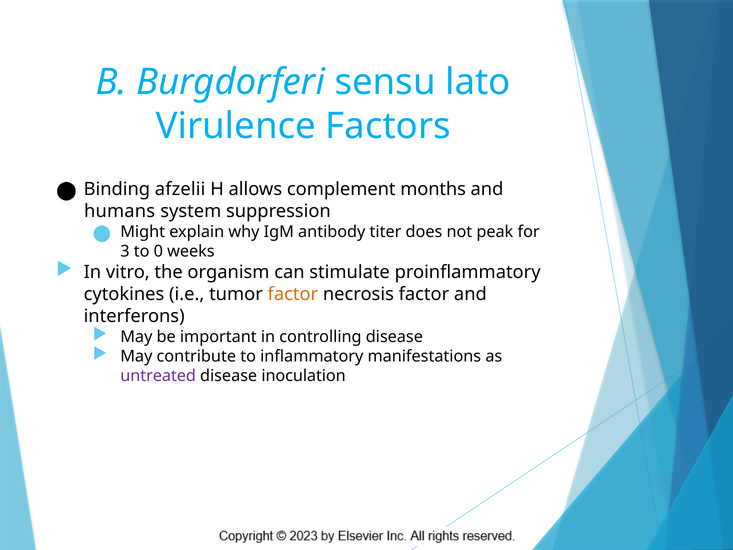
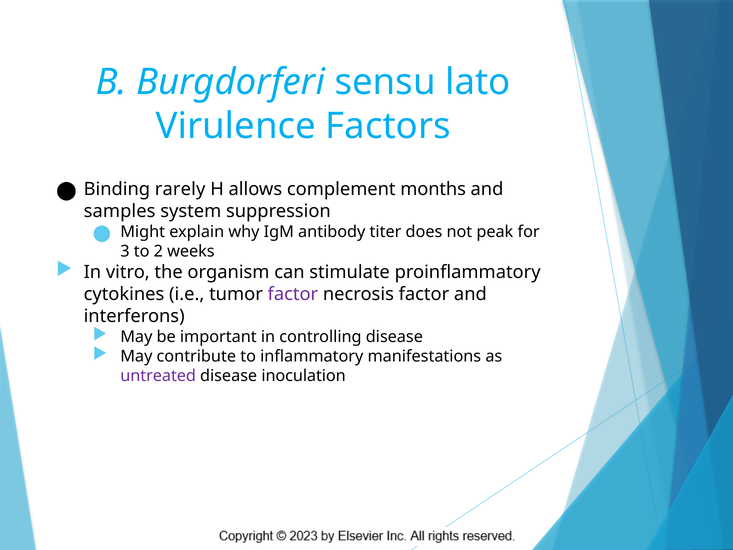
afzelii: afzelii -> rarely
humans: humans -> samples
0: 0 -> 2
factor at (293, 294) colour: orange -> purple
